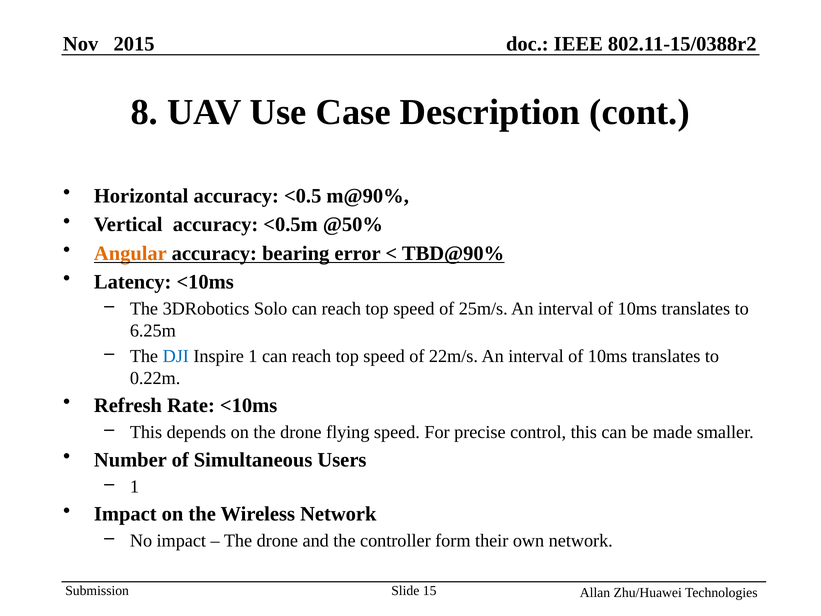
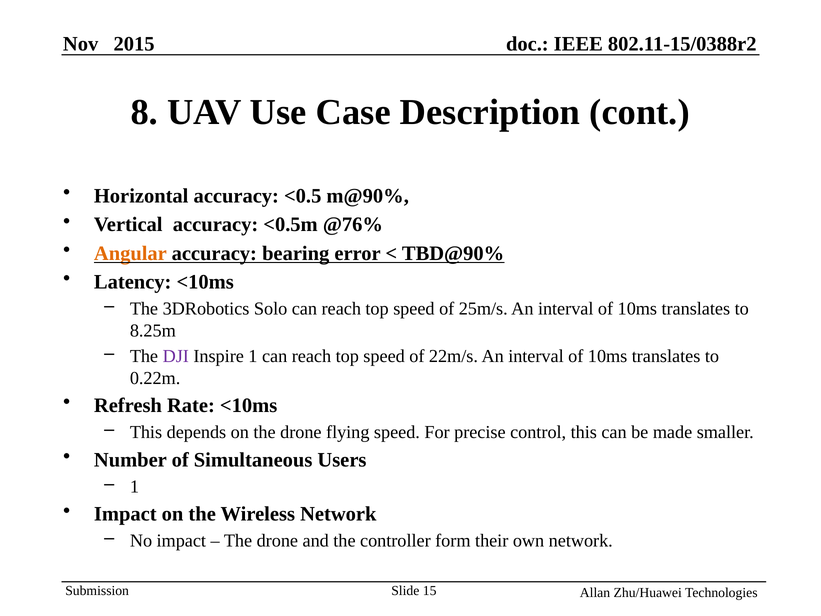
@50%: @50% -> @76%
6.25m: 6.25m -> 8.25m
DJI colour: blue -> purple
